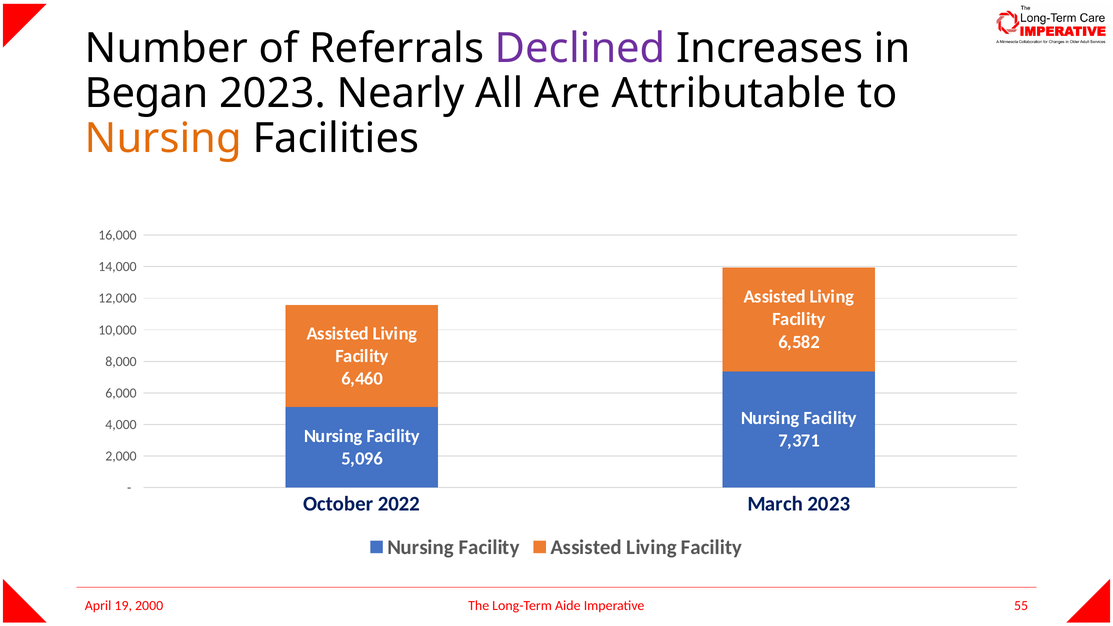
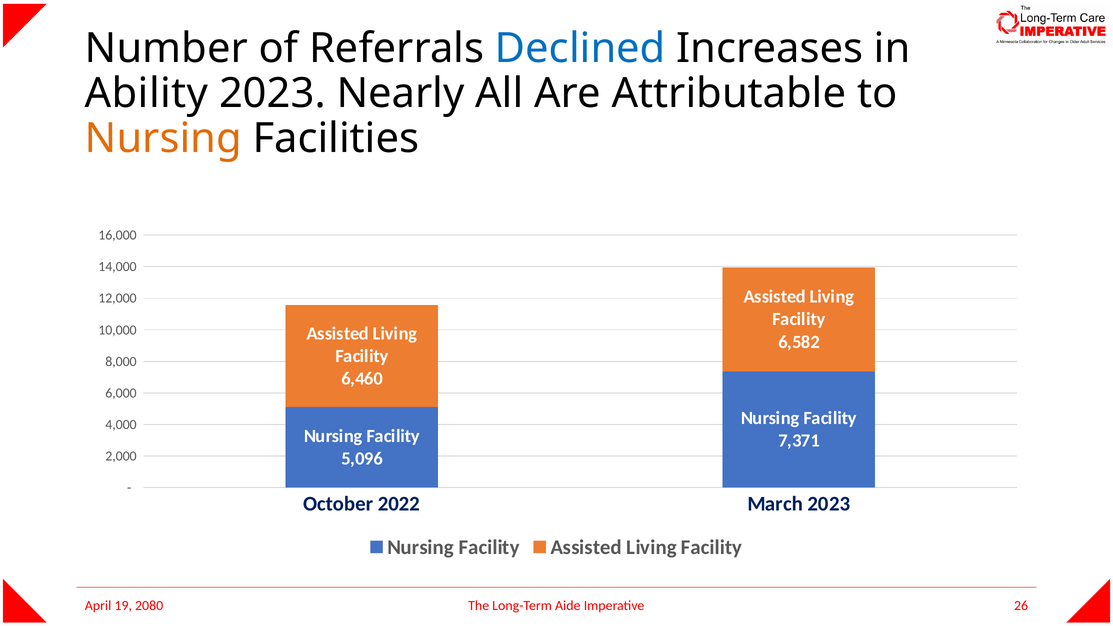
Declined colour: purple -> blue
Began: Began -> Ability
55: 55 -> 26
2000: 2000 -> 2080
